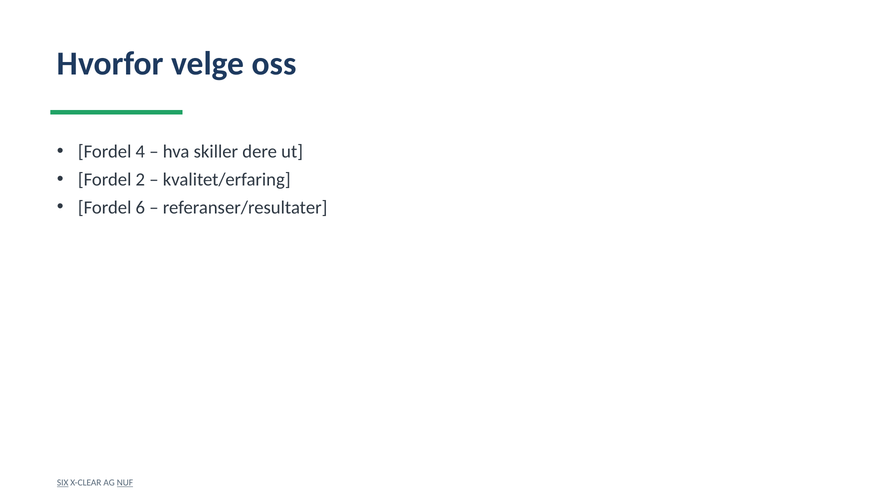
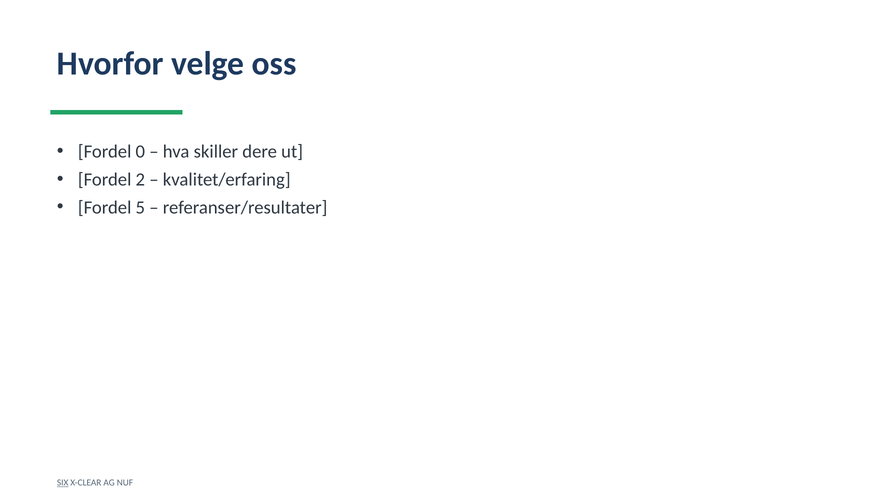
4: 4 -> 0
6: 6 -> 5
NUF underline: present -> none
